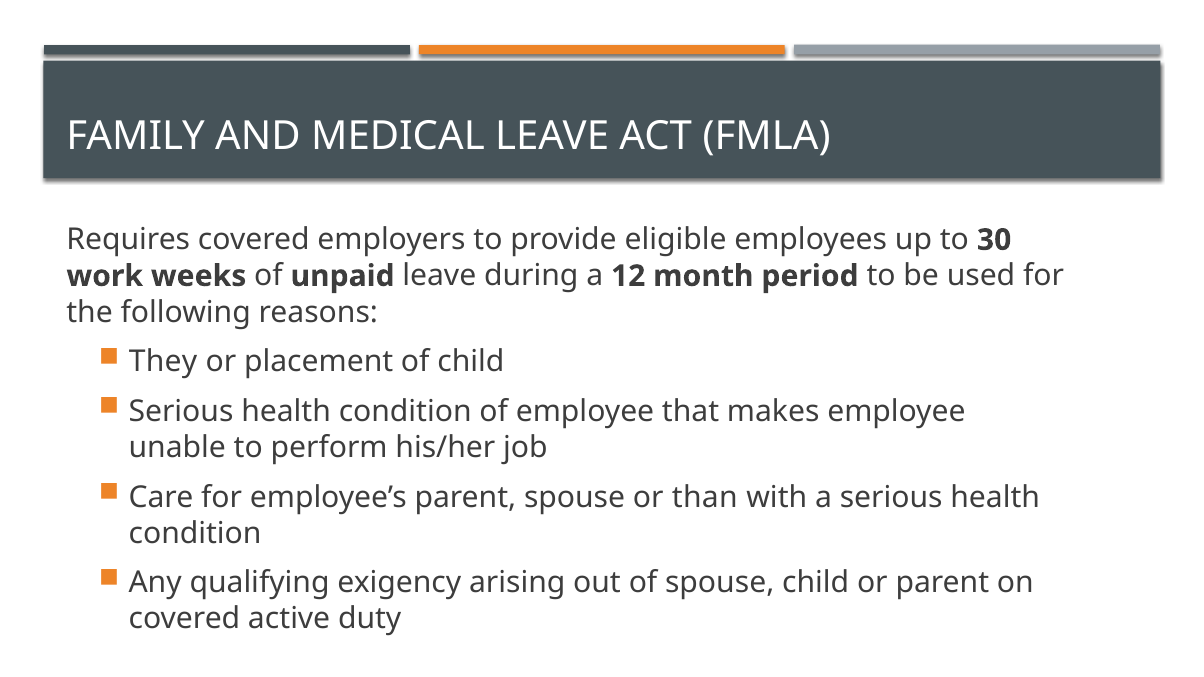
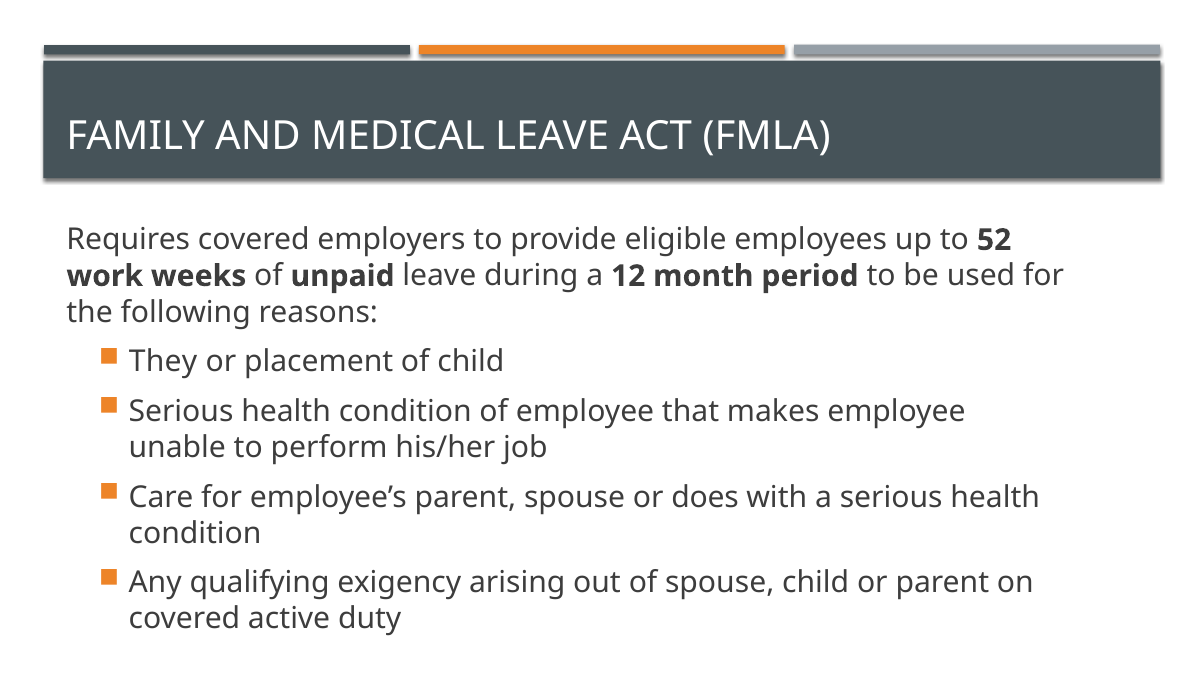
30: 30 -> 52
than: than -> does
